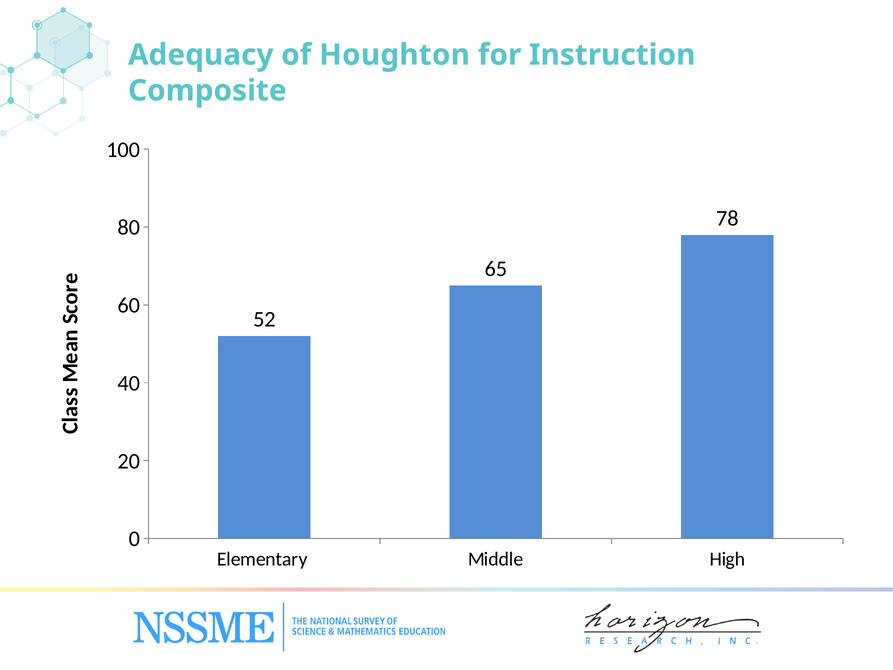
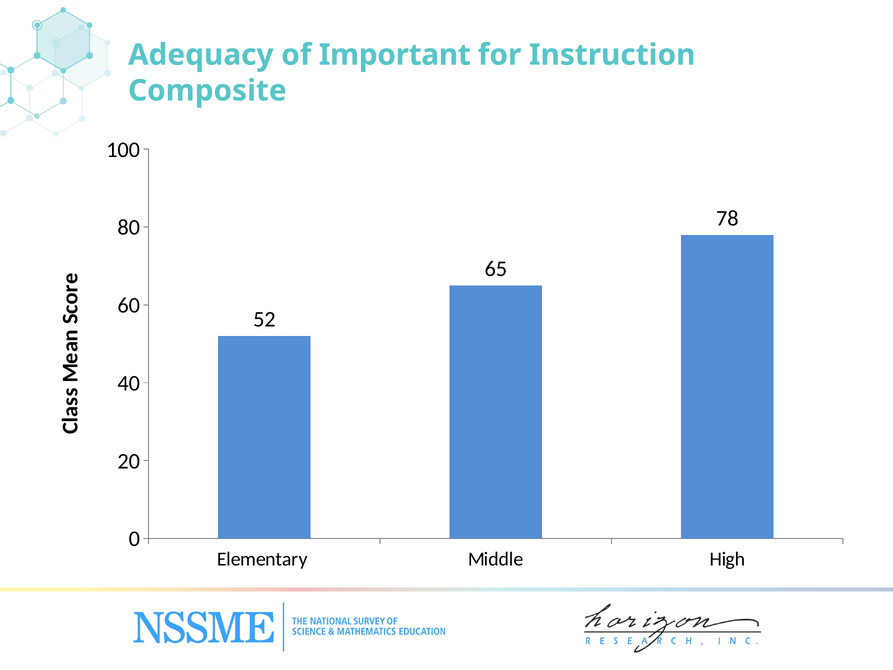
Houghton: Houghton -> Important
